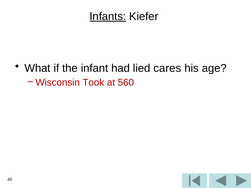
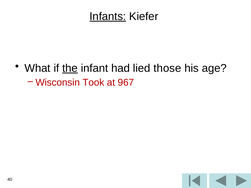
the underline: none -> present
cares: cares -> those
560: 560 -> 967
